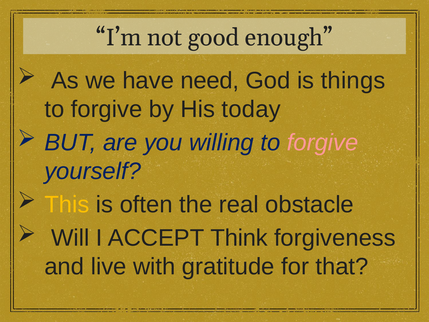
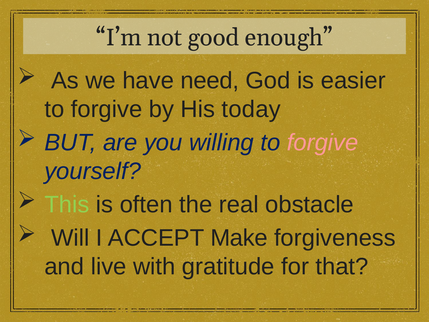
things: things -> easier
This colour: yellow -> light green
Think: Think -> Make
